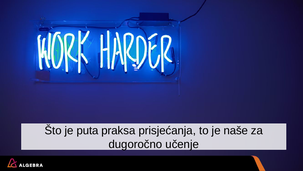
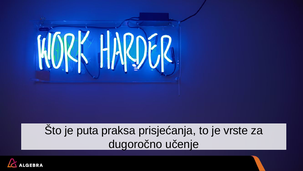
naše: naše -> vrste
